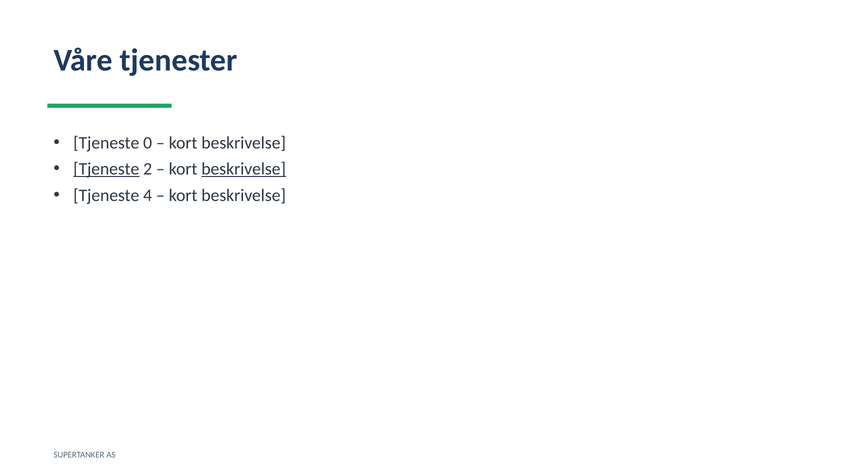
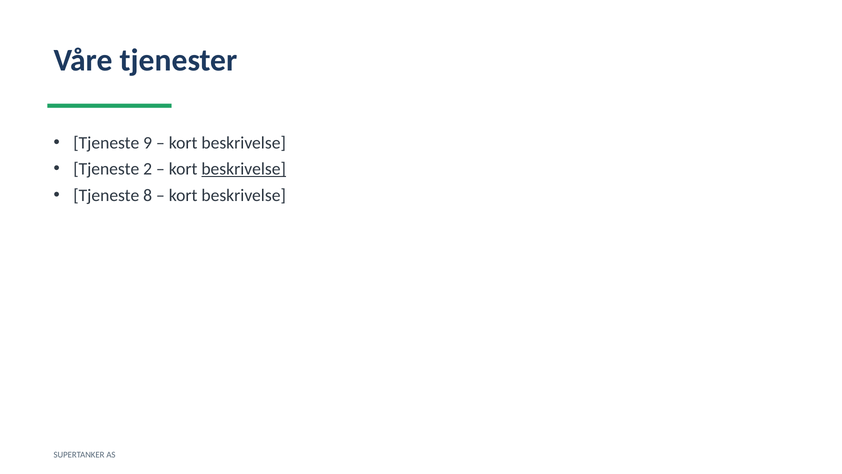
0: 0 -> 9
Tjeneste at (106, 169) underline: present -> none
4: 4 -> 8
